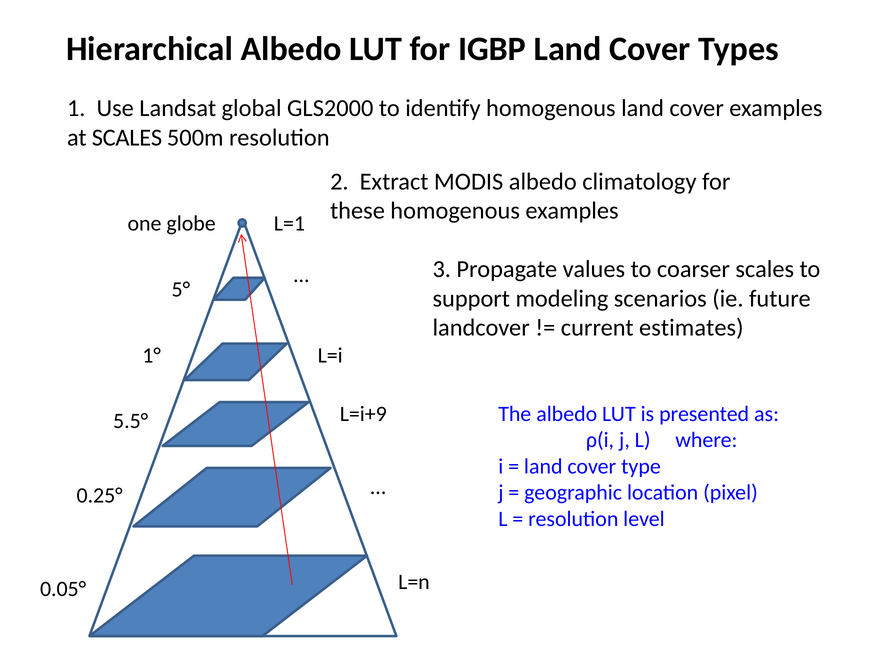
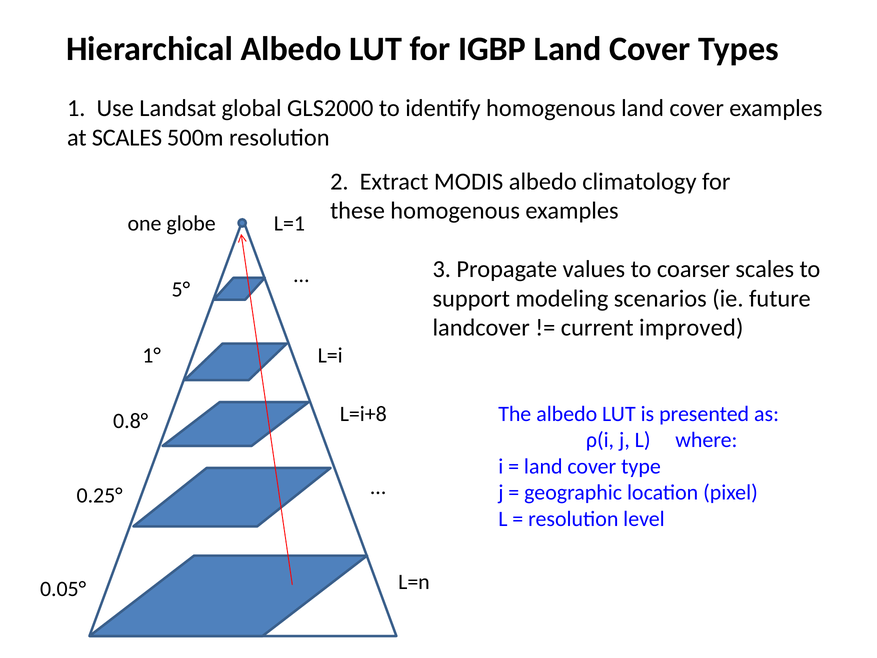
estimates: estimates -> improved
L=i+9: L=i+9 -> L=i+8
5.5°: 5.5° -> 0.8°
